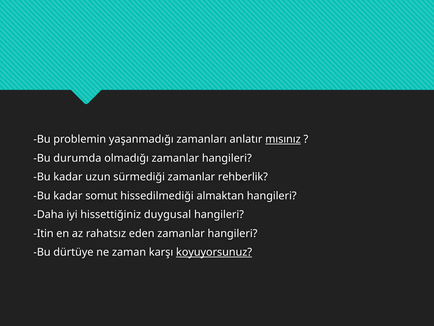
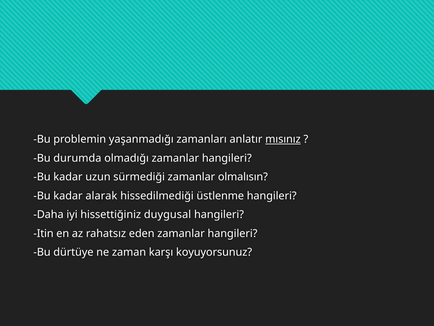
rehberlik: rehberlik -> olmalısın
somut: somut -> alarak
almaktan: almaktan -> üstlenme
koyuyorsunuz underline: present -> none
